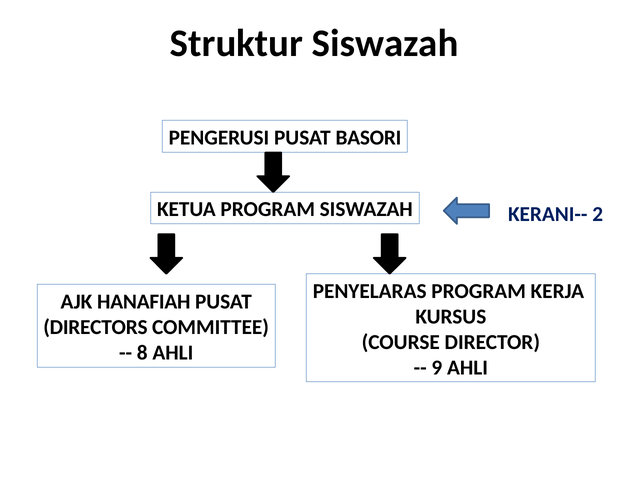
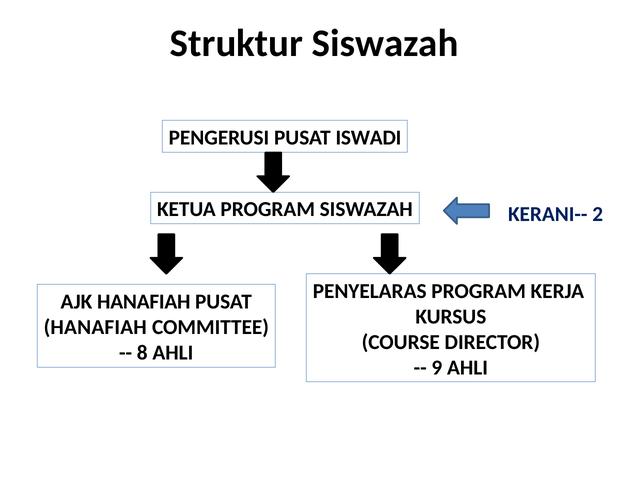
BASORI: BASORI -> ISWADI
DIRECTORS at (95, 328): DIRECTORS -> HANAFIAH
